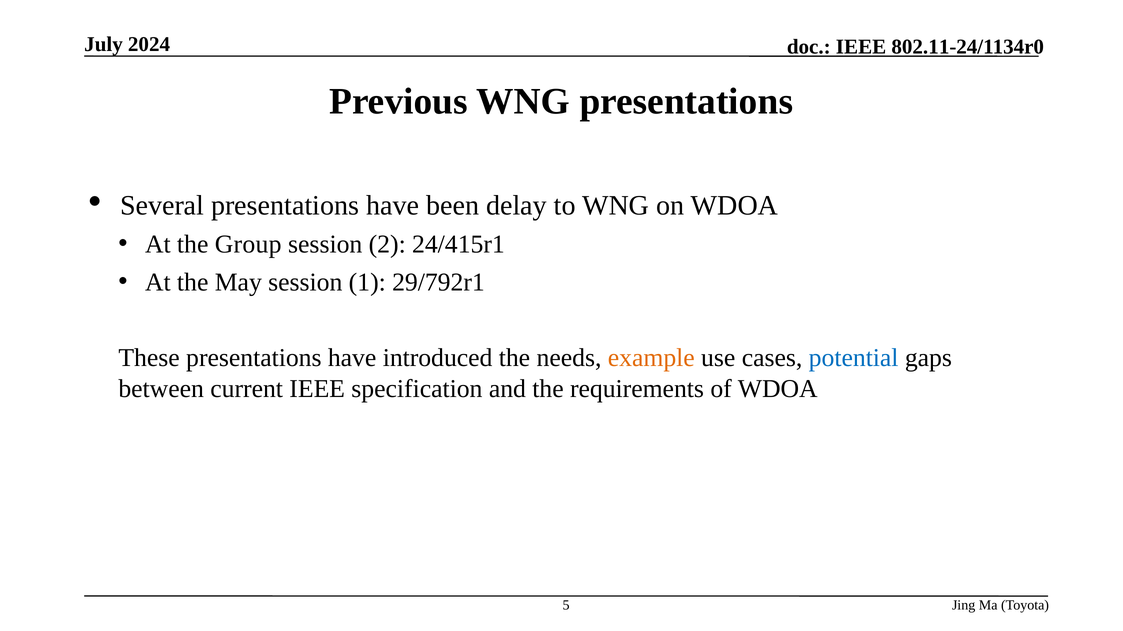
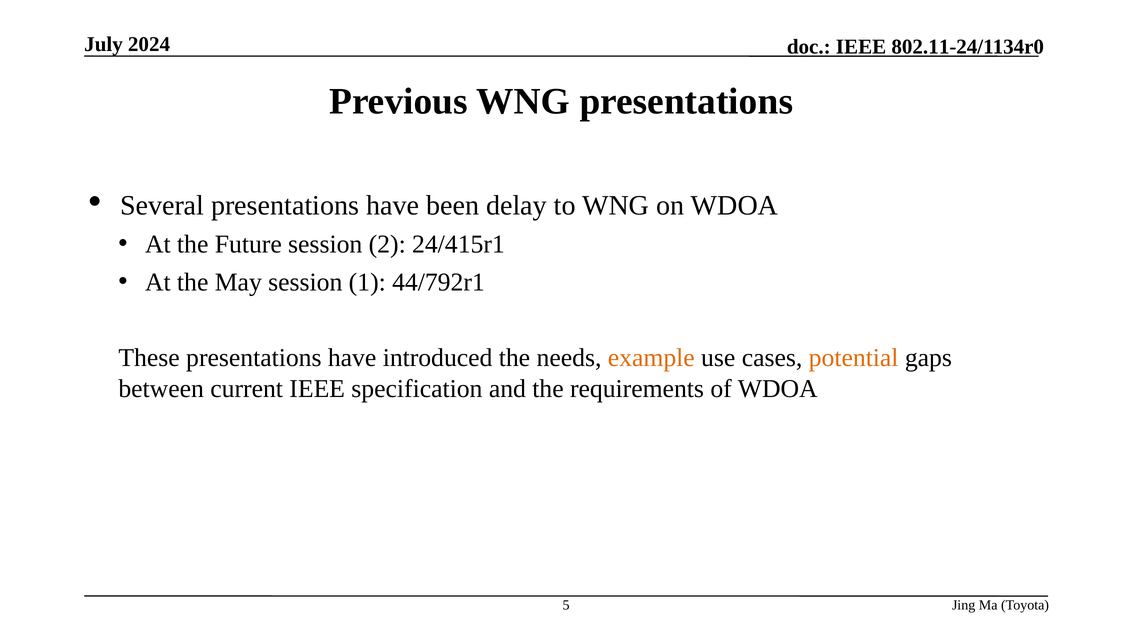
Group: Group -> Future
29/792r1: 29/792r1 -> 44/792r1
potential colour: blue -> orange
